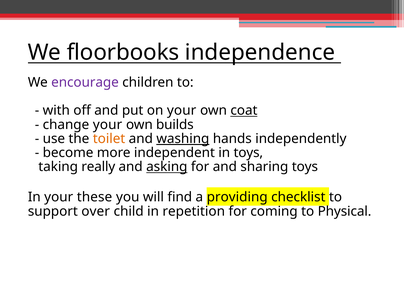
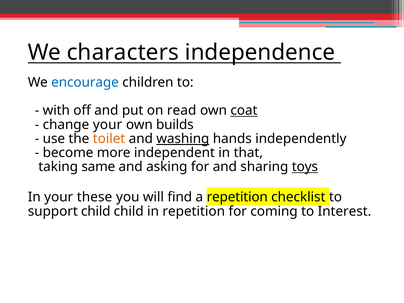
floorbooks: floorbooks -> characters
encourage colour: purple -> blue
on your: your -> read
in toys: toys -> that
really: really -> same
asking underline: present -> none
toys at (305, 167) underline: none -> present
a providing: providing -> repetition
support over: over -> child
Physical: Physical -> Interest
